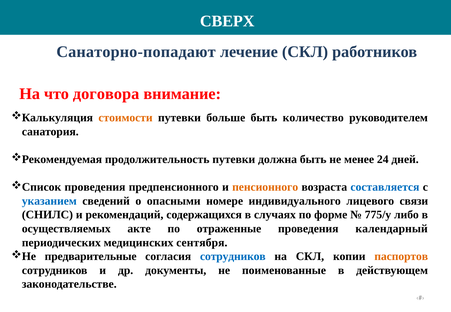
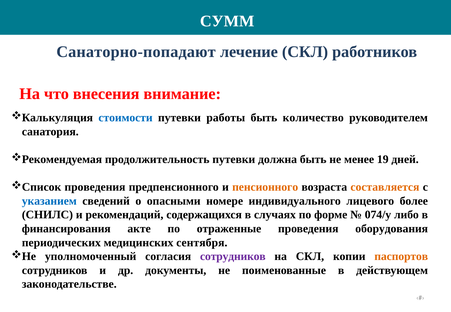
СВЕРХ: СВЕРХ -> СУММ
договора: договора -> внесения
стоимости colour: orange -> blue
больше: больше -> работы
24: 24 -> 19
составляется colour: blue -> orange
связи: связи -> более
775/у: 775/у -> 074/у
осуществляемых: осуществляемых -> финансирования
календарный: календарный -> оборудования
предварительные: предварительные -> уполномоченный
сотрудников at (233, 257) colour: blue -> purple
